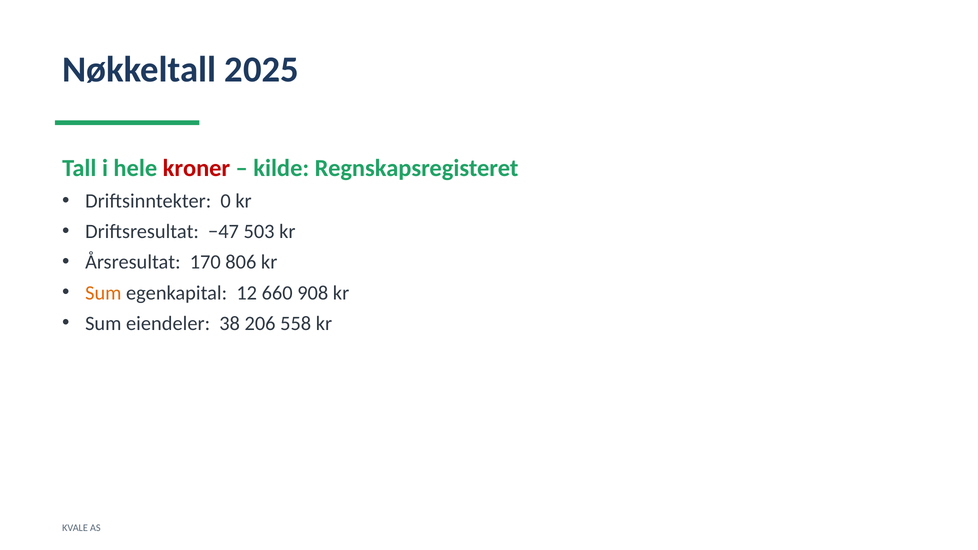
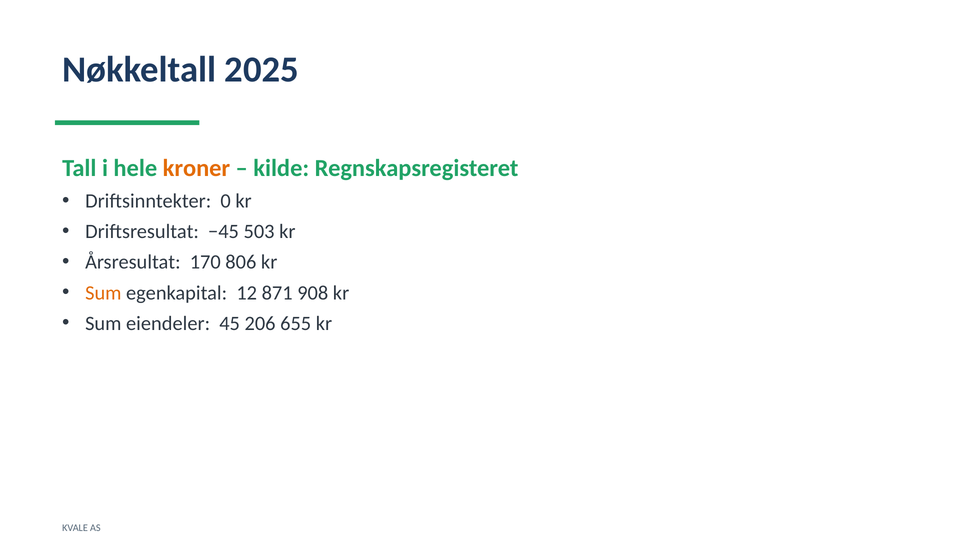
kroner colour: red -> orange
−47: −47 -> −45
660: 660 -> 871
38: 38 -> 45
558: 558 -> 655
